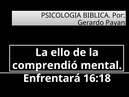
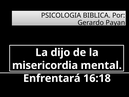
ello: ello -> dijo
comprendió: comprendió -> misericordia
